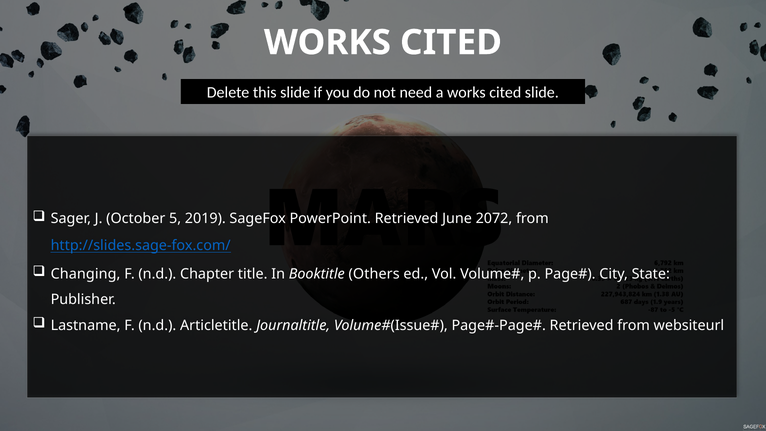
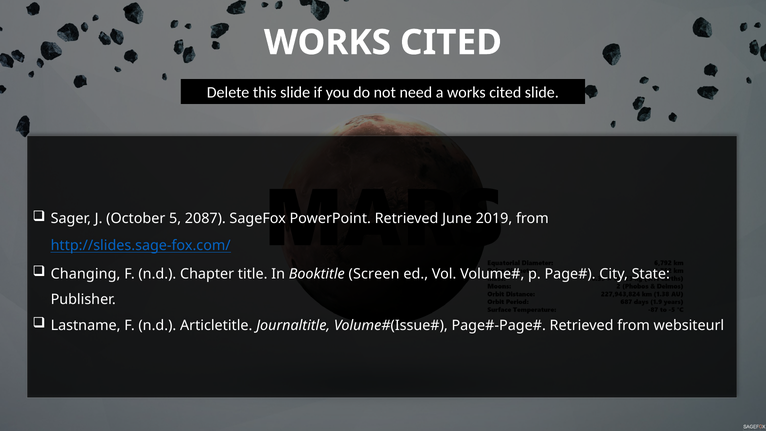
2019: 2019 -> 2087
2072: 2072 -> 2019
Others: Others -> Screen
